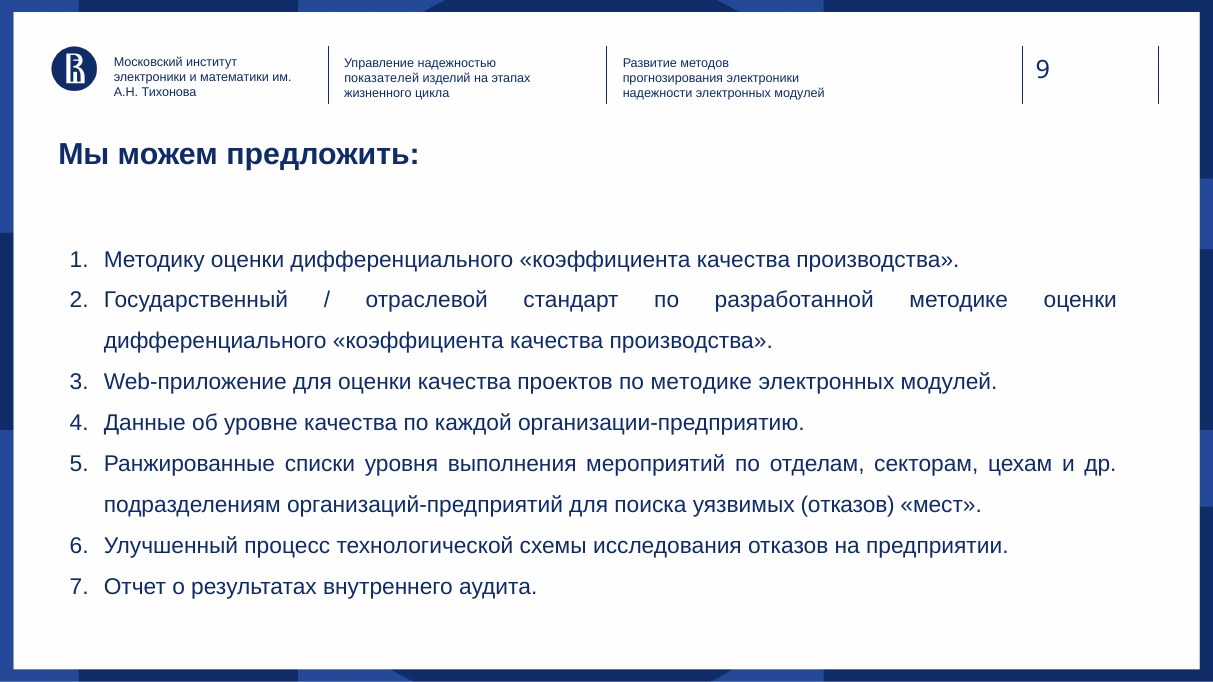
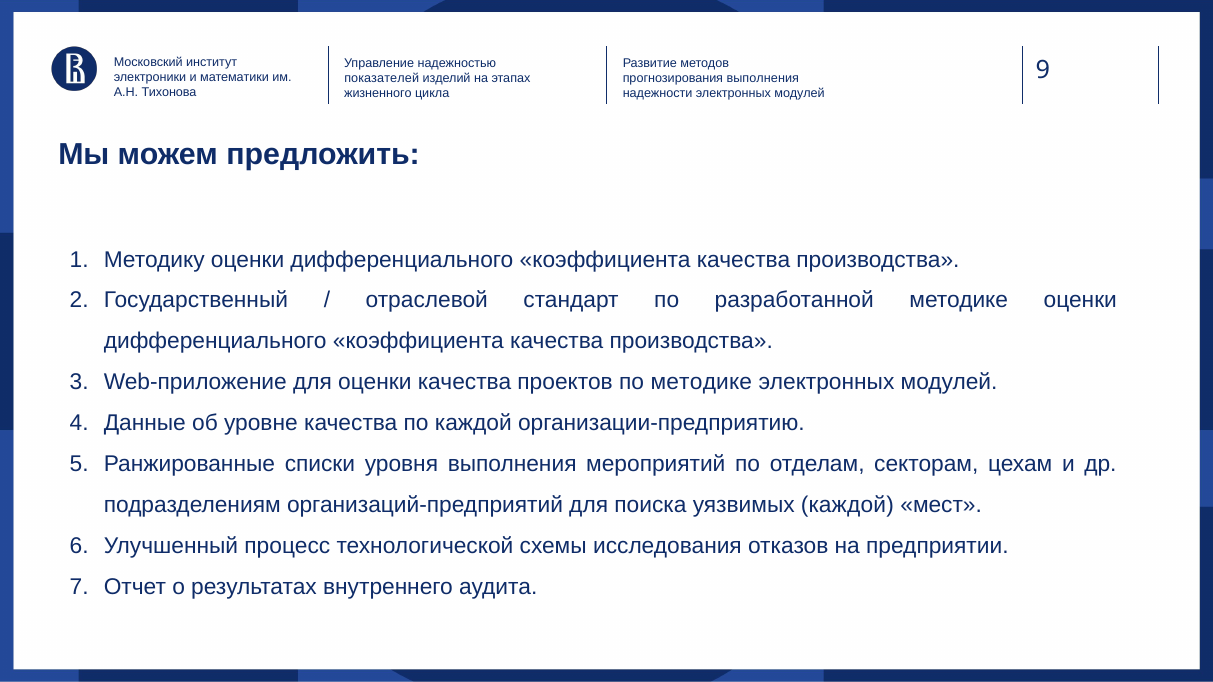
прогнозирования электроники: электроники -> выполнения
уязвимых отказов: отказов -> каждой
